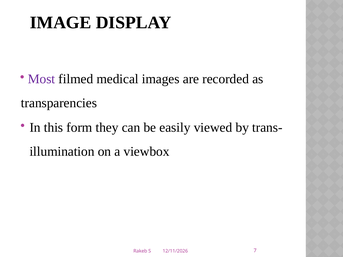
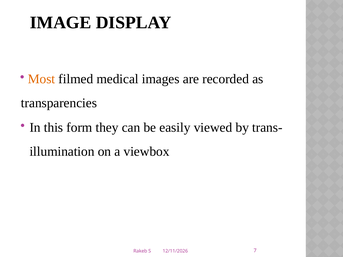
Most colour: purple -> orange
